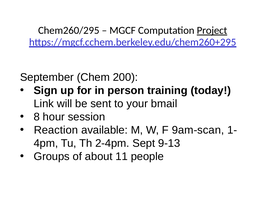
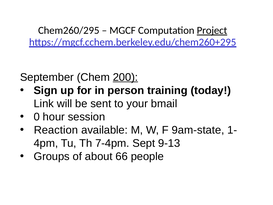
200 underline: none -> present
8: 8 -> 0
9am-scan: 9am-scan -> 9am-state
2-4pm: 2-4pm -> 7-4pm
11: 11 -> 66
